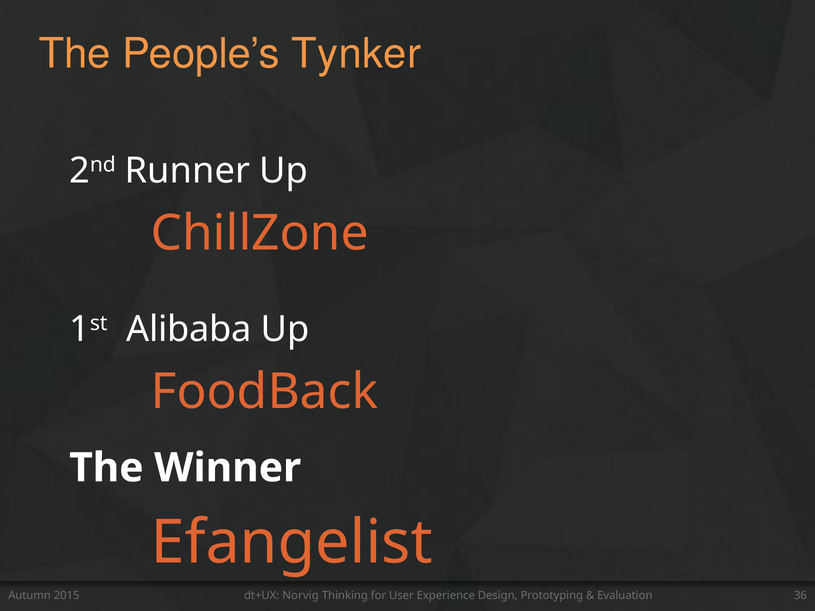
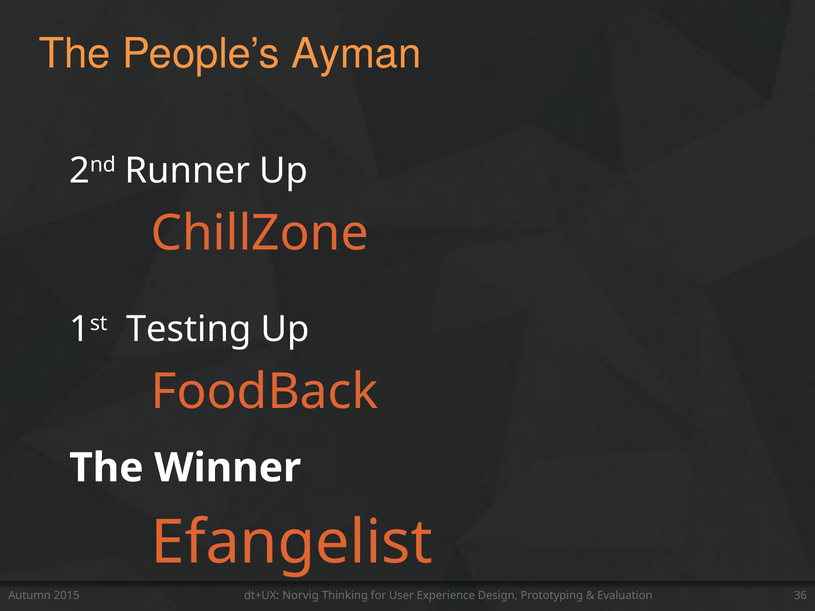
Tynker: Tynker -> Ayman
Alibaba: Alibaba -> Testing
